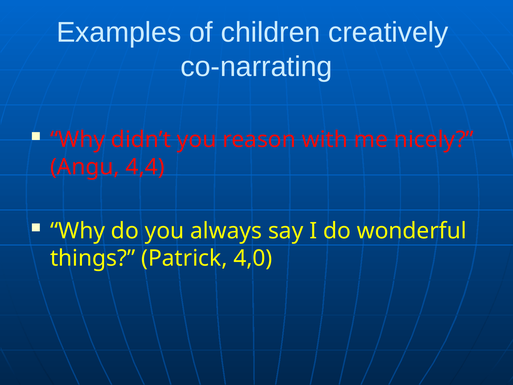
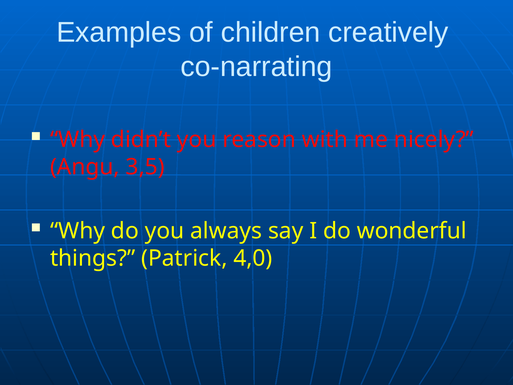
4,4: 4,4 -> 3,5
